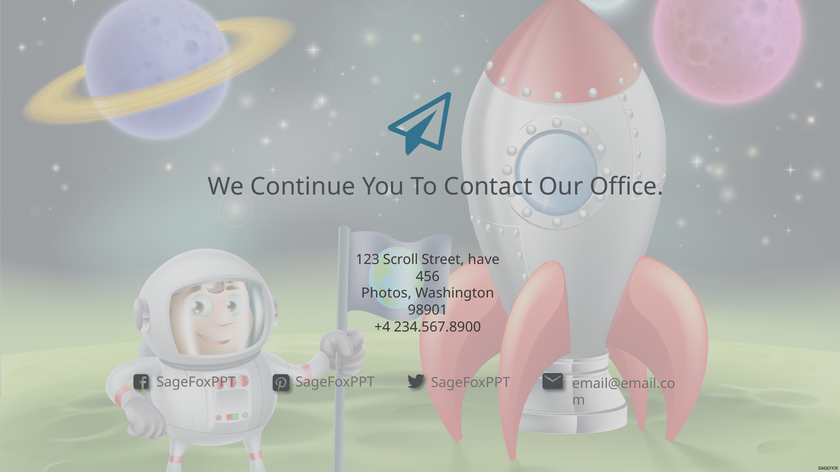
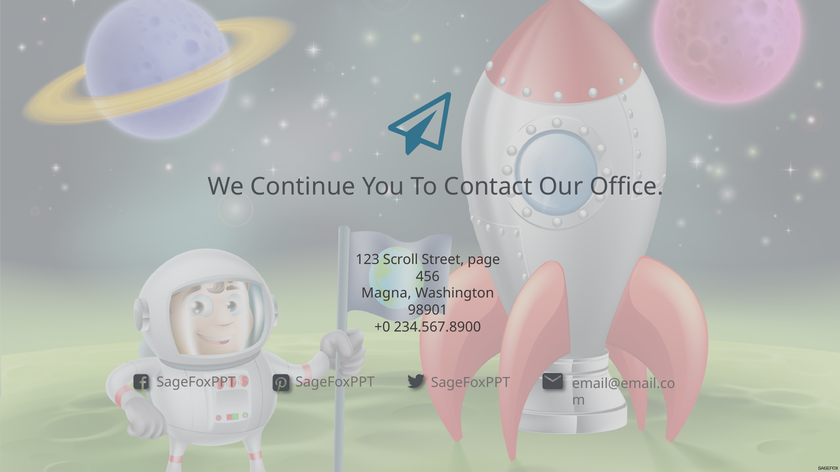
have: have -> page
Photos: Photos -> Magna
+4: +4 -> +0
